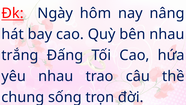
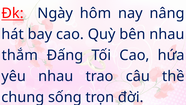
trắng: trắng -> thắm
